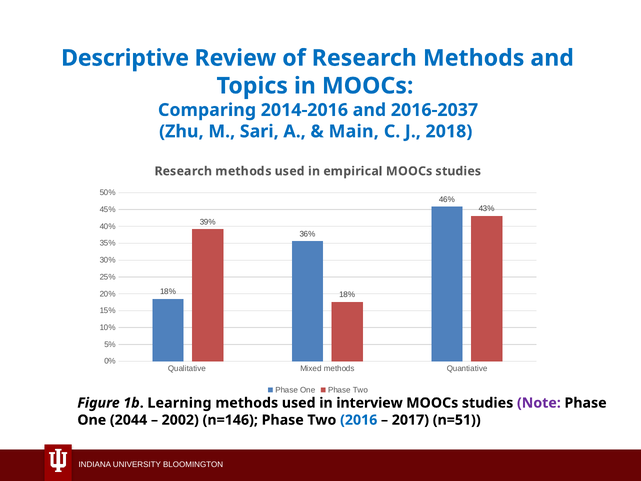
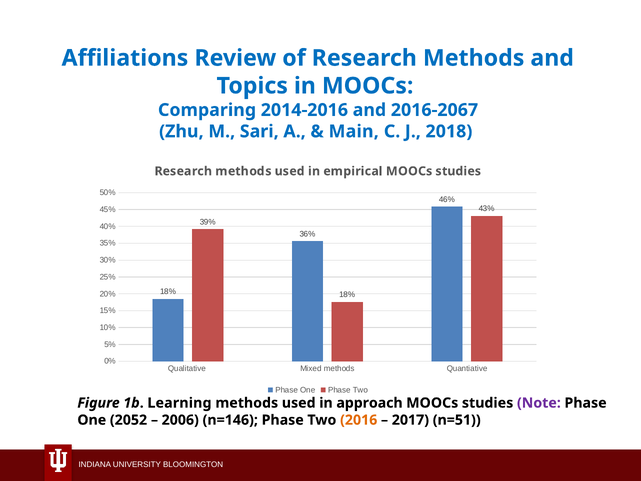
Descriptive: Descriptive -> Affiliations
2016-2037: 2016-2037 -> 2016-2067
interview: interview -> approach
2044: 2044 -> 2052
2002: 2002 -> 2006
2016 colour: blue -> orange
